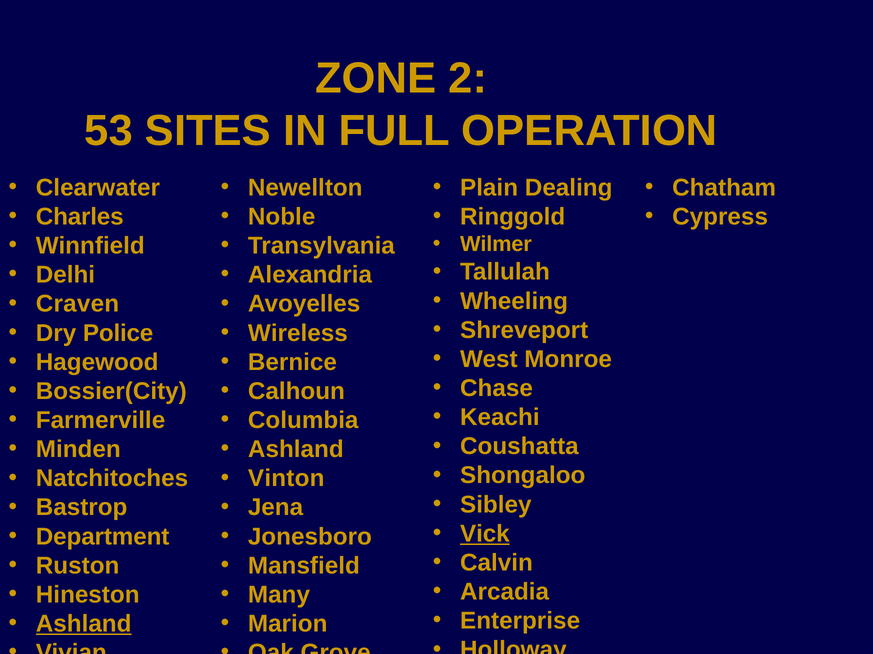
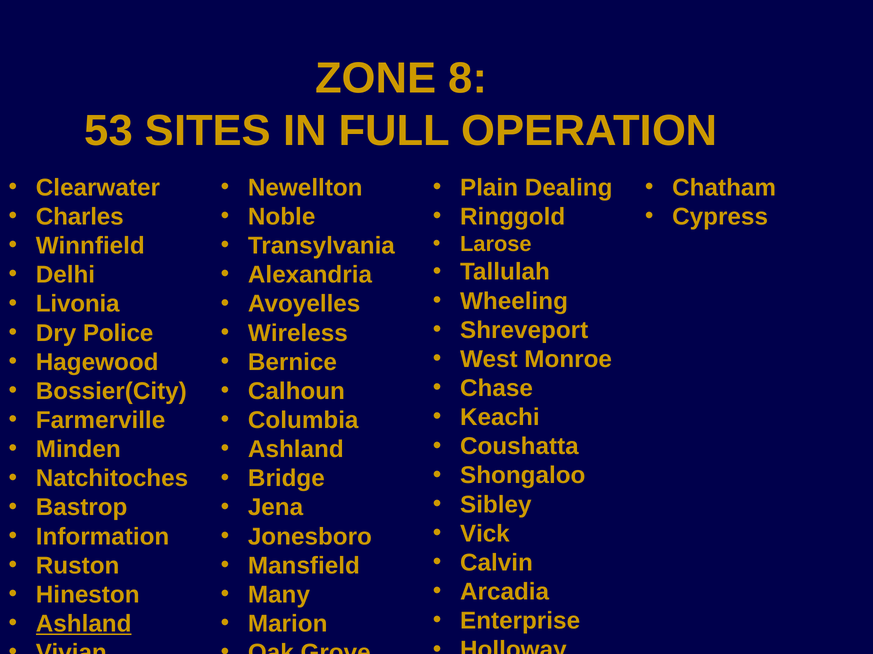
2: 2 -> 8
Wilmer: Wilmer -> Larose
Craven: Craven -> Livonia
Vinton: Vinton -> Bridge
Vick underline: present -> none
Department: Department -> Information
